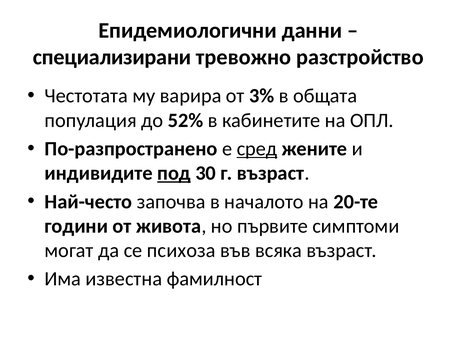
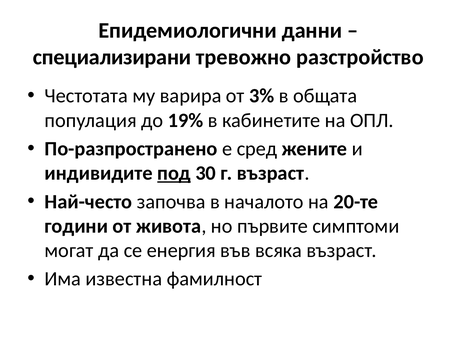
52%: 52% -> 19%
сред underline: present -> none
психоза: психоза -> енергия
